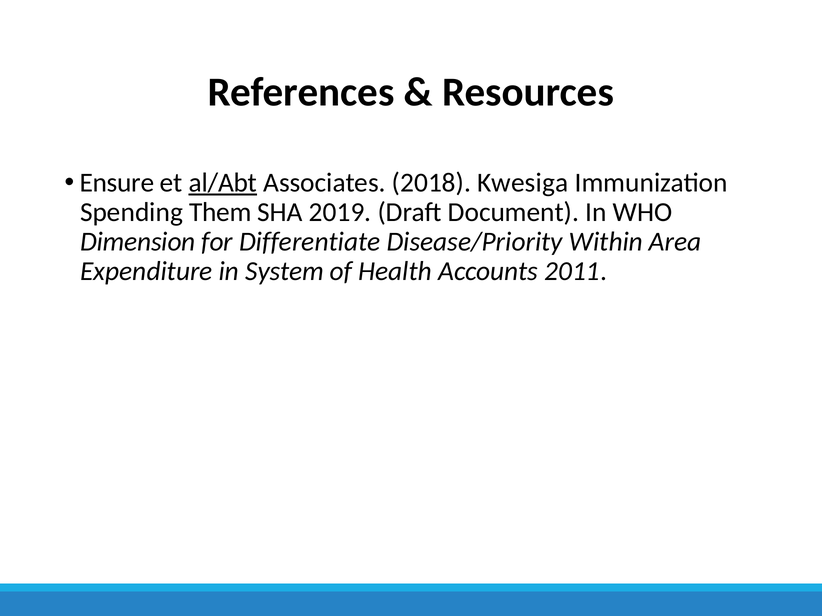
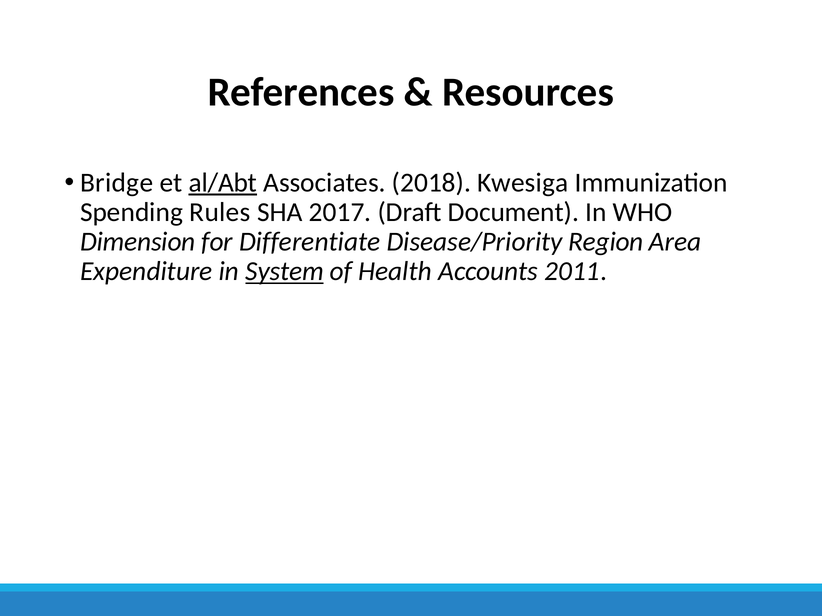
Ensure: Ensure -> Bridge
Them: Them -> Rules
2019: 2019 -> 2017
Within: Within -> Region
System underline: none -> present
